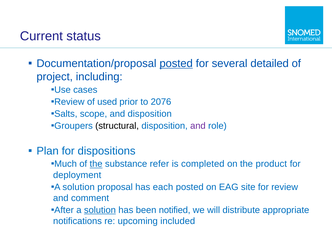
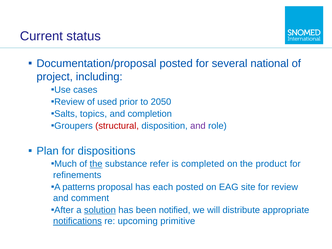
posted at (176, 63) underline: present -> none
detailed: detailed -> national
2076: 2076 -> 2050
scope: scope -> topics
and disposition: disposition -> completion
structural colour: black -> red
deployment: deployment -> refinements
solution at (79, 187): solution -> patterns
notifications underline: none -> present
included: included -> primitive
